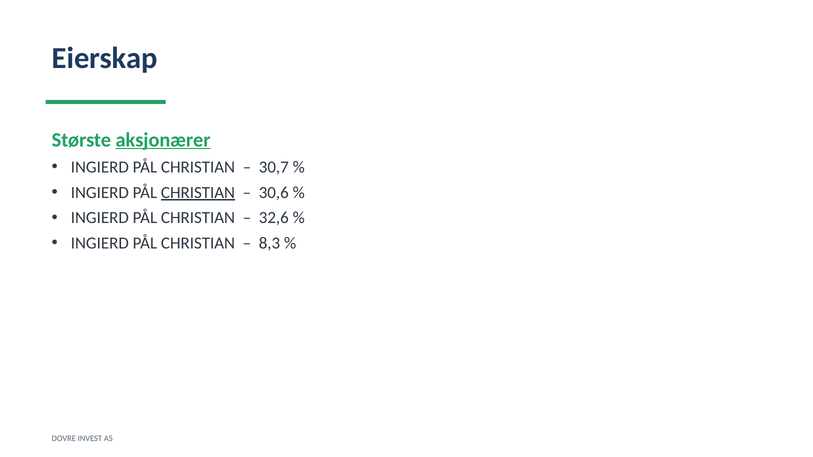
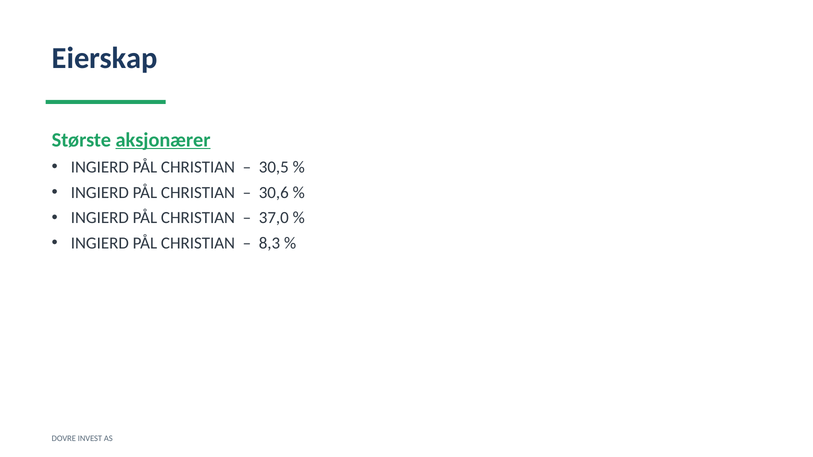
30,7: 30,7 -> 30,5
CHRISTIAN at (198, 193) underline: present -> none
32,6: 32,6 -> 37,0
